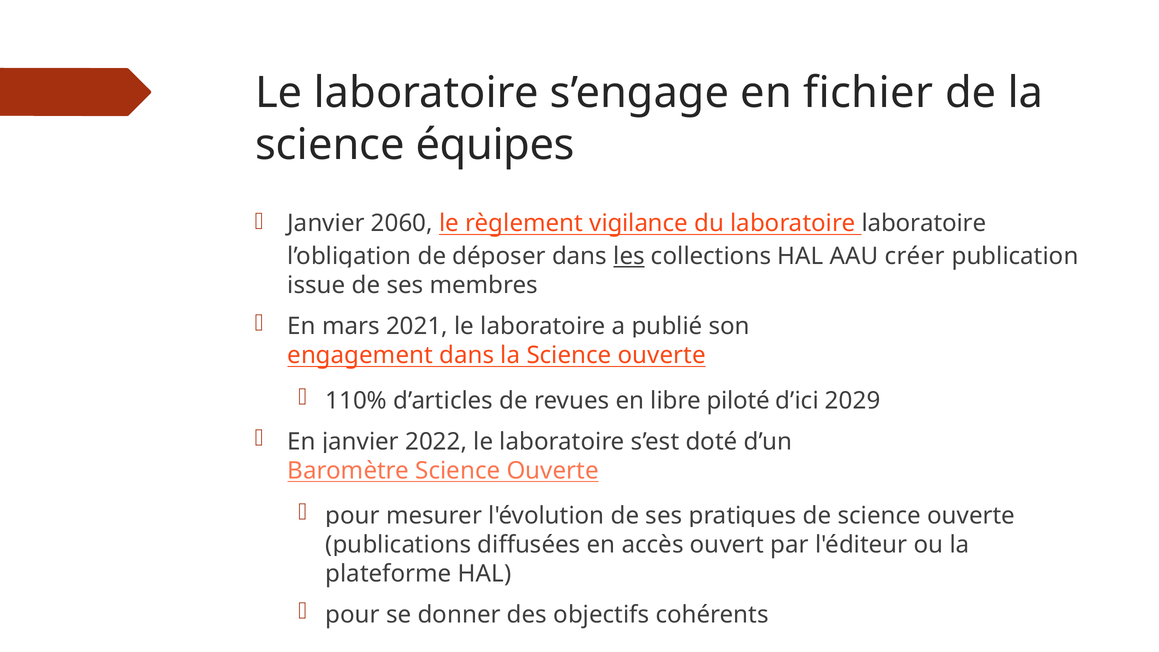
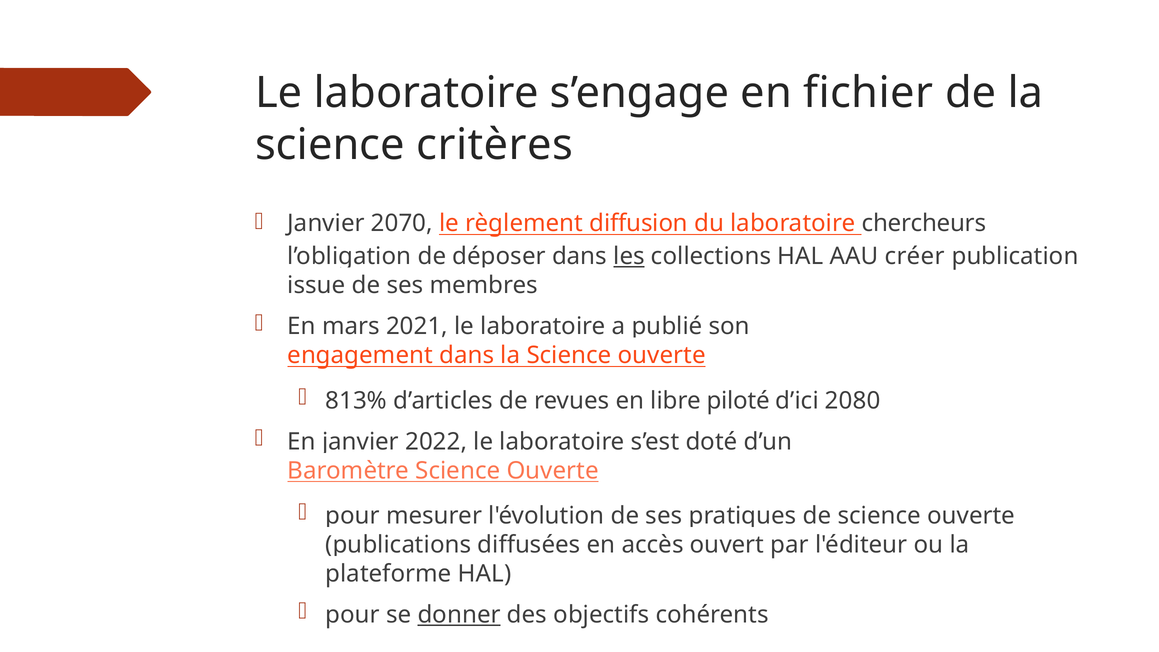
équipes: équipes -> critères
2060: 2060 -> 2070
vigilance: vigilance -> diffusion
laboratoire laboratoire: laboratoire -> chercheurs
110%: 110% -> 813%
2029: 2029 -> 2080
donner underline: none -> present
